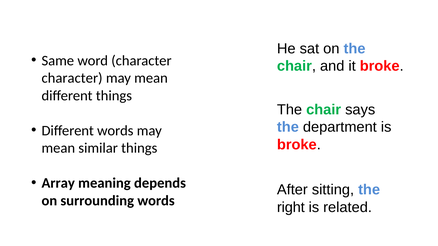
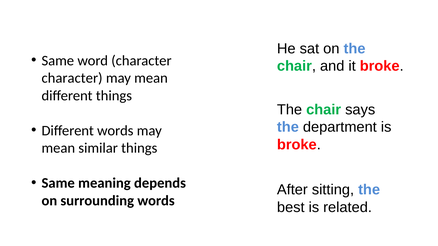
Array at (58, 183): Array -> Same
right: right -> best
